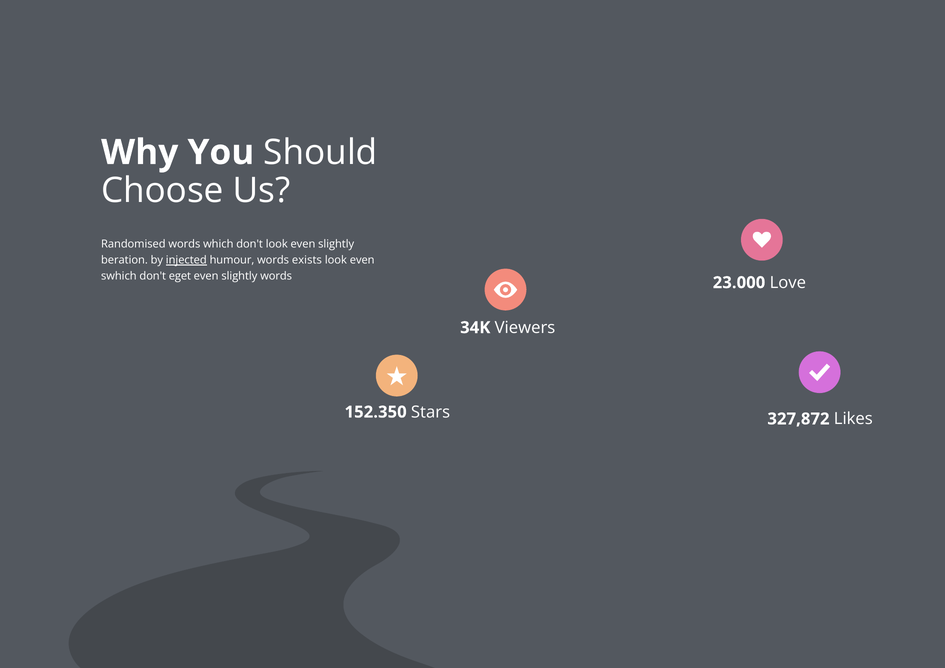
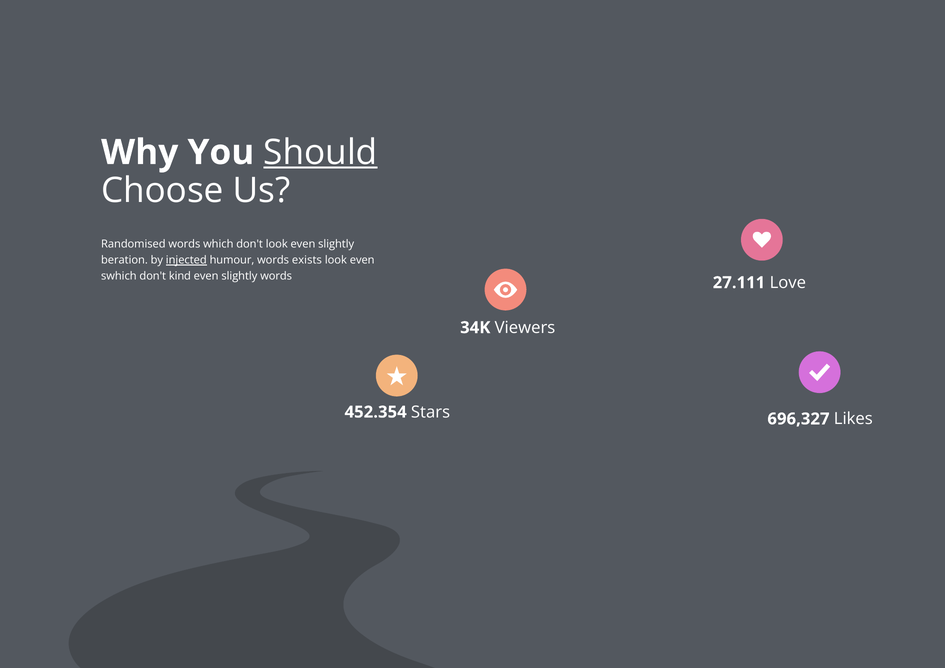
Should underline: none -> present
eget: eget -> kind
23.000: 23.000 -> 27.111
152.350: 152.350 -> 452.354
327,872: 327,872 -> 696,327
